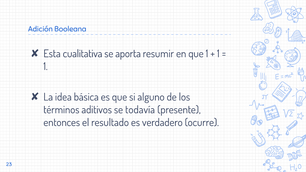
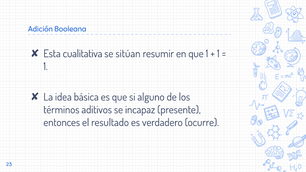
aporta: aporta -> sitúan
todavía: todavía -> incapaz
